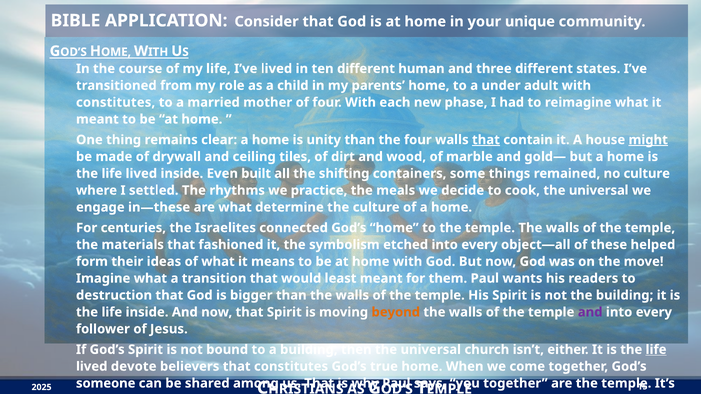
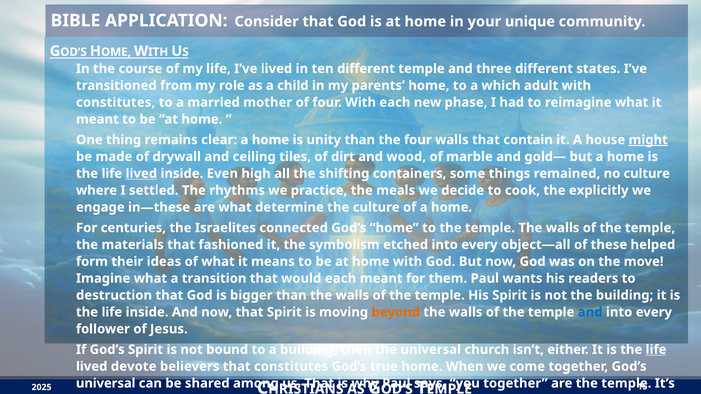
different human: human -> temple
under: under -> which
that at (486, 140) underline: present -> none
lived at (141, 174) underline: none -> present
built: built -> high
cook the universal: universal -> explicitly
would least: least -> each
and at (590, 312) colour: purple -> blue
someone at (106, 384): someone -> universal
